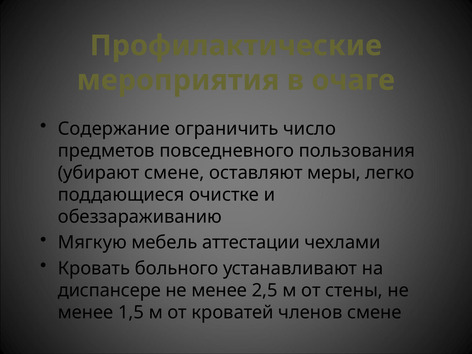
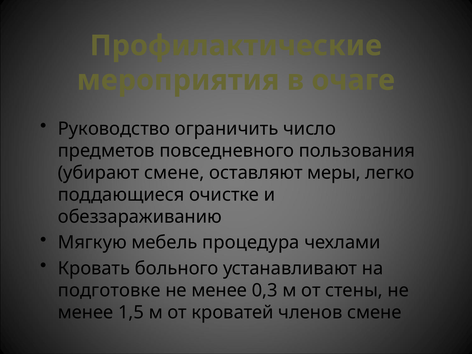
Содержание: Содержание -> Руководство
аттестации: аттестации -> процедура
диспансере: диспансере -> подготовке
2,5: 2,5 -> 0,3
